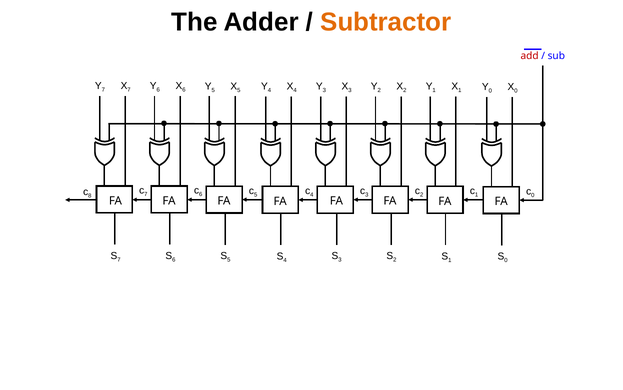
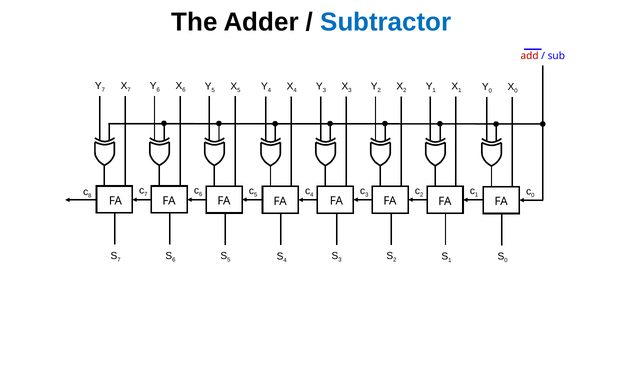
Subtractor colour: orange -> blue
